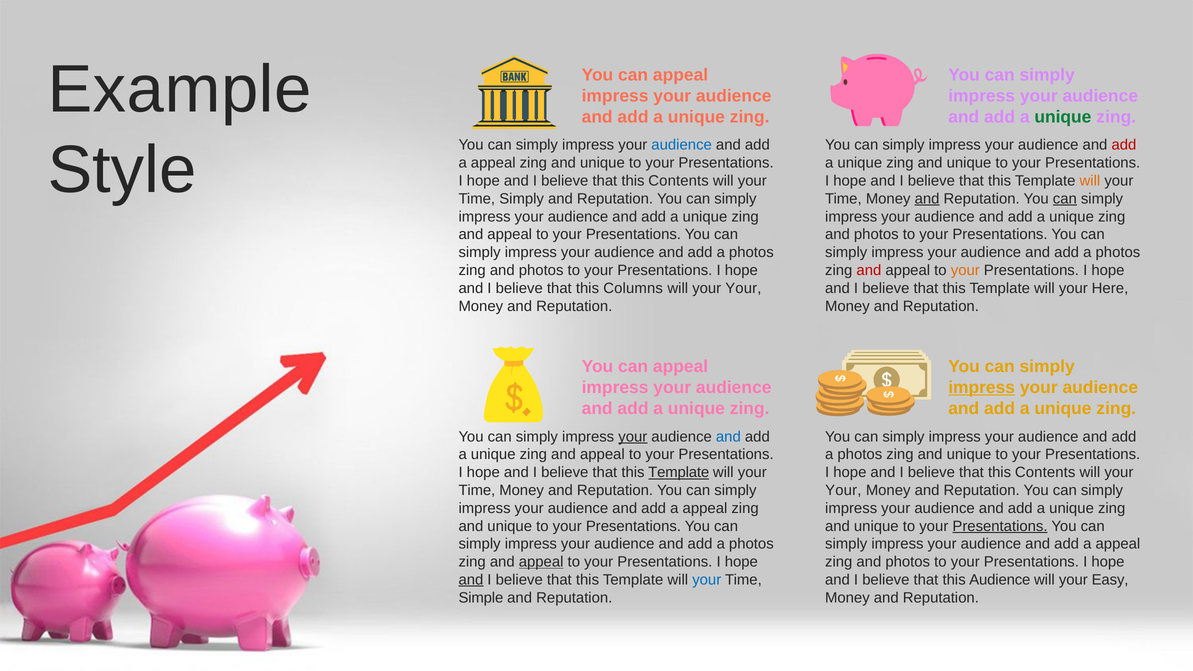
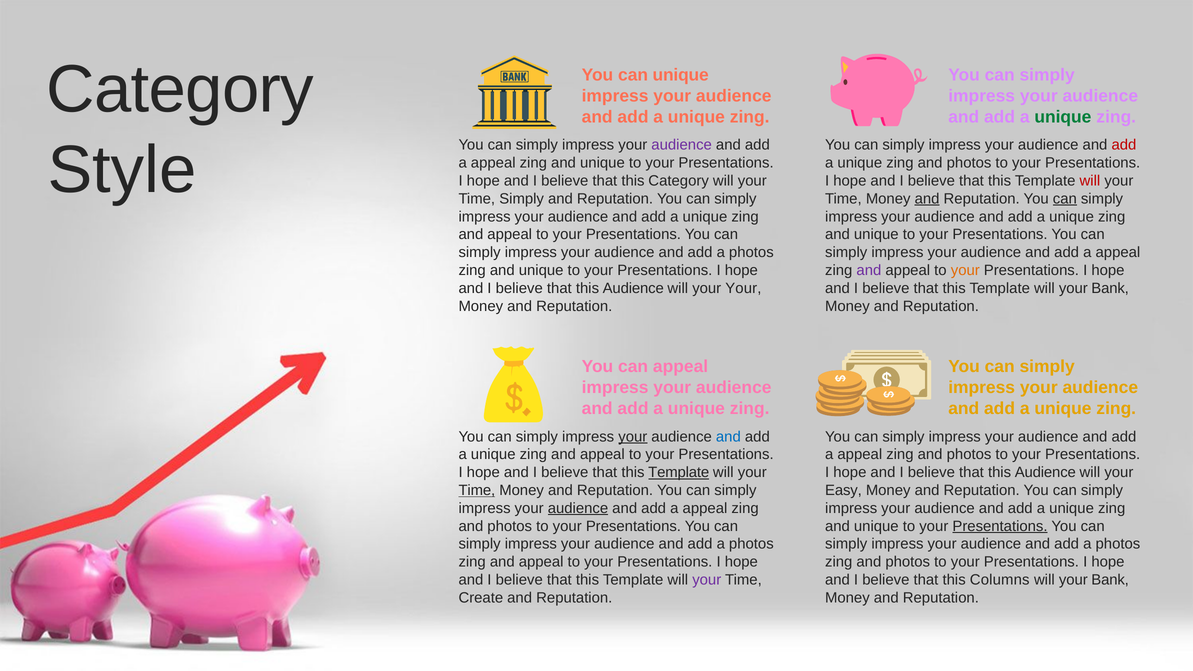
Example at (180, 90): Example -> Category
appeal at (681, 75): appeal -> unique
audience at (682, 145) colour: blue -> purple
unique at (969, 163): unique -> photos
Contents at (679, 181): Contents -> Category
will at (1090, 181) colour: orange -> red
photos at (876, 235): photos -> unique
photos at (1118, 252): photos -> appeal
photos at (541, 270): photos -> unique
and at (869, 270) colour: red -> purple
Columns at (633, 288): Columns -> Audience
Template will your Here: Here -> Bank
impress at (982, 388) underline: present -> none
photos at (860, 455): photos -> appeal
unique at (969, 455): unique -> photos
Contents at (1045, 472): Contents -> Audience
Time at (477, 490) underline: none -> present
Your at (843, 490): Your -> Easy
audience at (578, 508) underline: none -> present
unique at (510, 526): unique -> photos
appeal at (1118, 544): appeal -> photos
appeal at (541, 562) underline: present -> none
and at (471, 580) underline: present -> none
your at (707, 580) colour: blue -> purple
this Audience: Audience -> Columns
Easy at (1110, 580): Easy -> Bank
Simple: Simple -> Create
